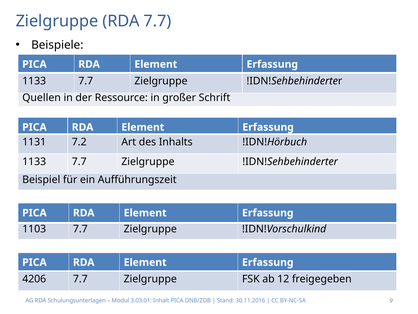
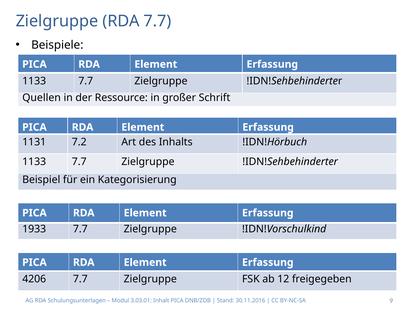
Aufführungszeit: Aufführungszeit -> Kategorisierung
1103: 1103 -> 1933
